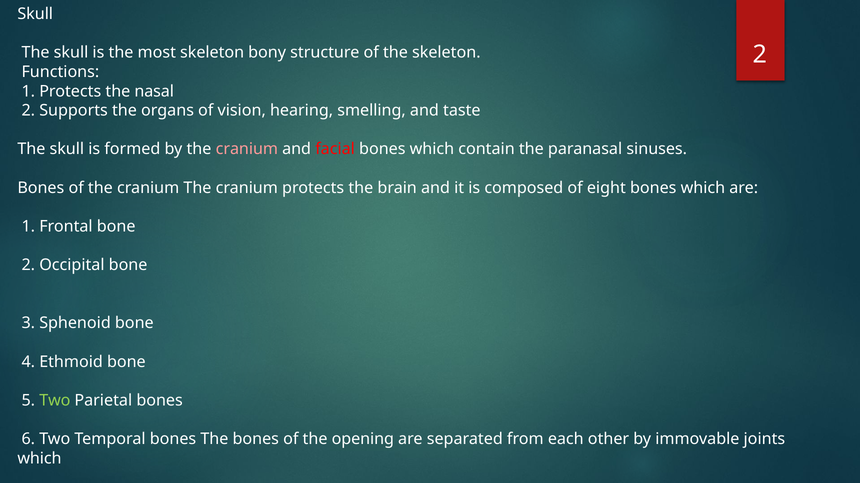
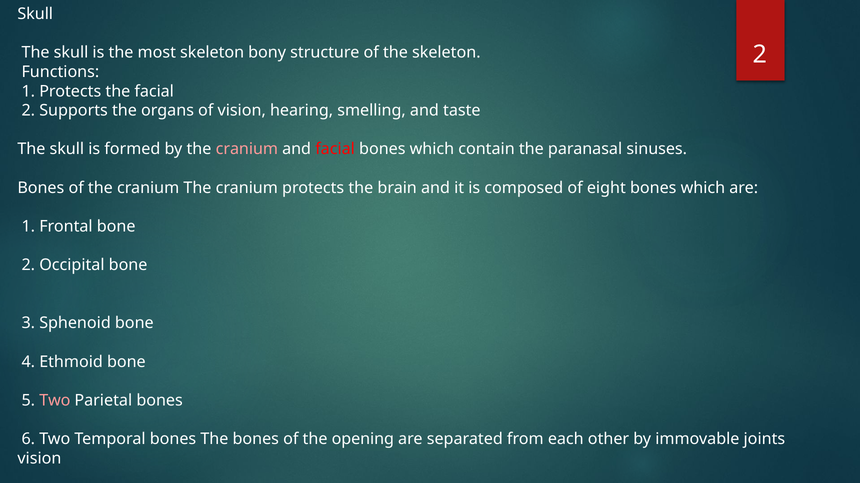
the nasal: nasal -> facial
Two at (55, 401) colour: light green -> pink
which at (39, 459): which -> vision
